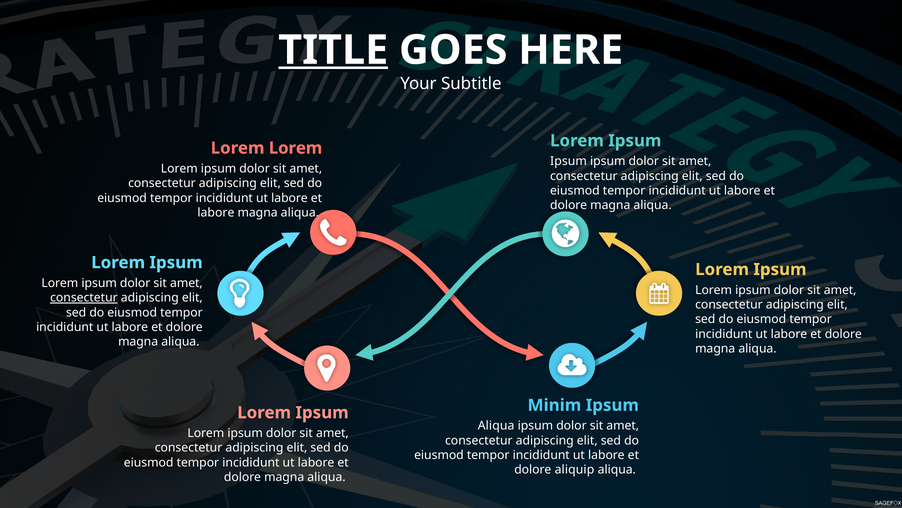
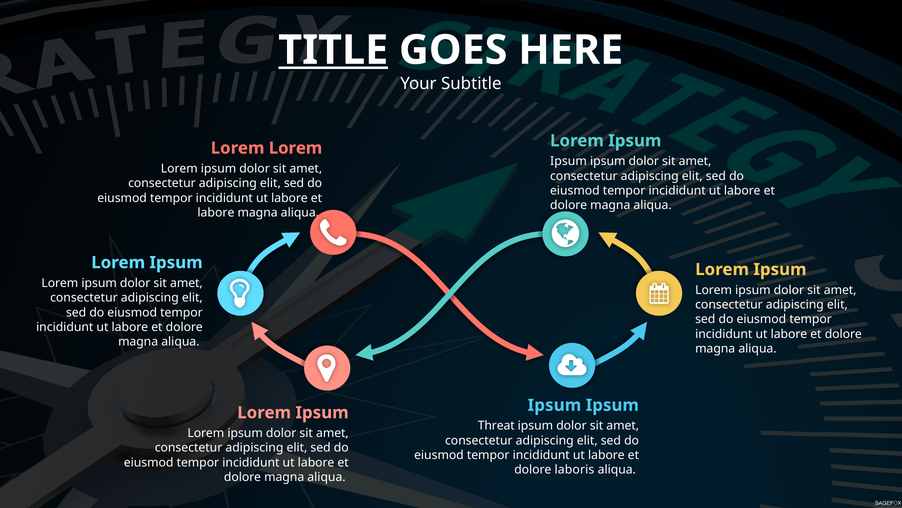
consectetur at (84, 297) underline: present -> none
Minim at (554, 405): Minim -> Ipsum
Aliqua at (496, 425): Aliqua -> Threat
aliquip: aliquip -> laboris
